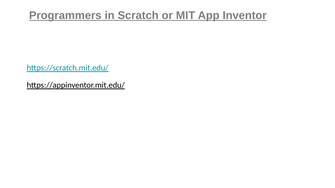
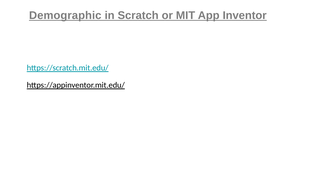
Programmers: Programmers -> Demographic
